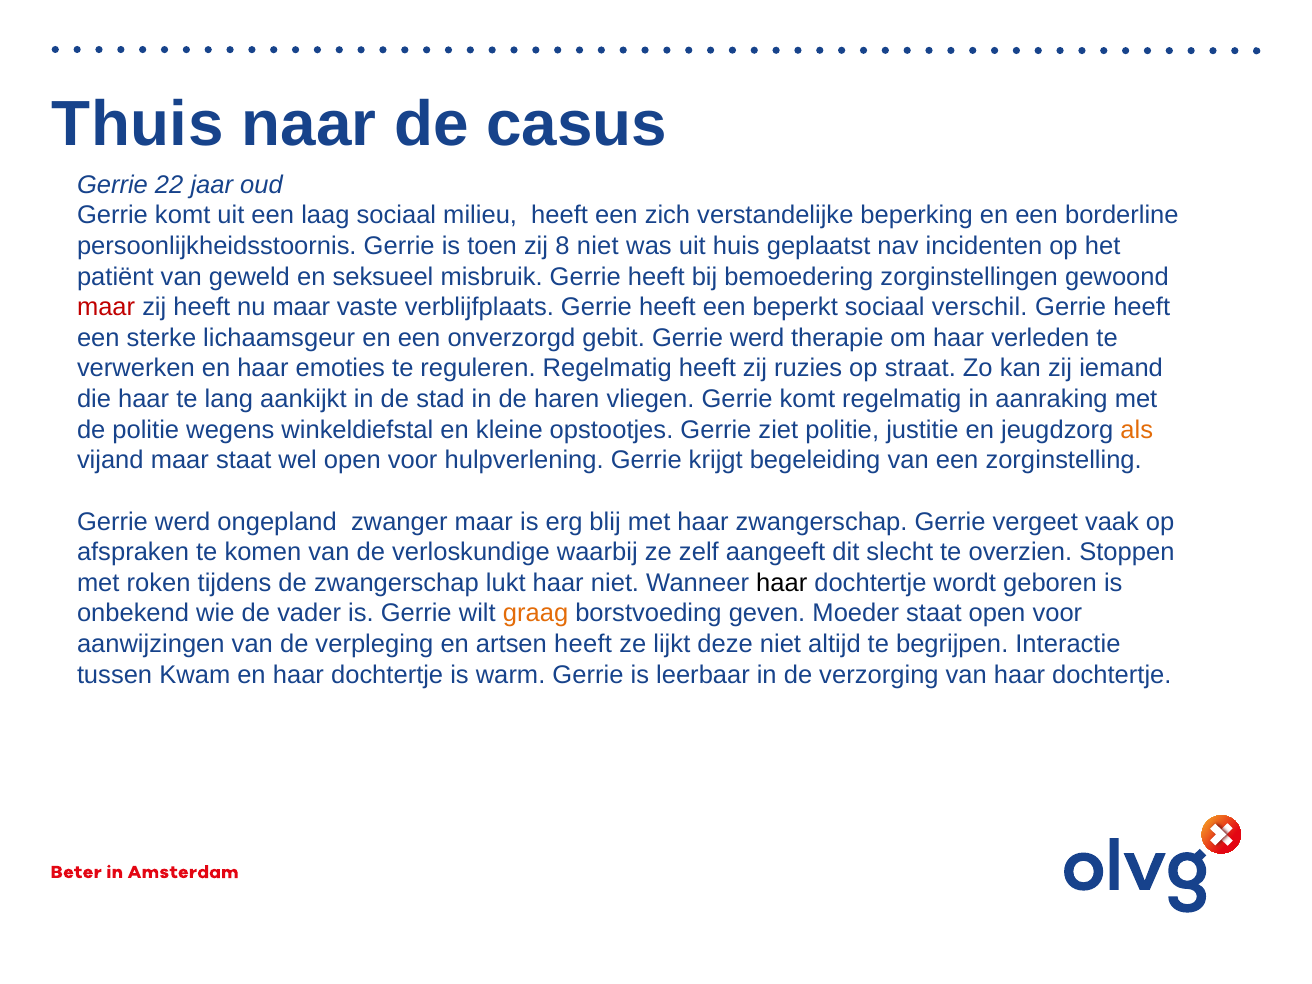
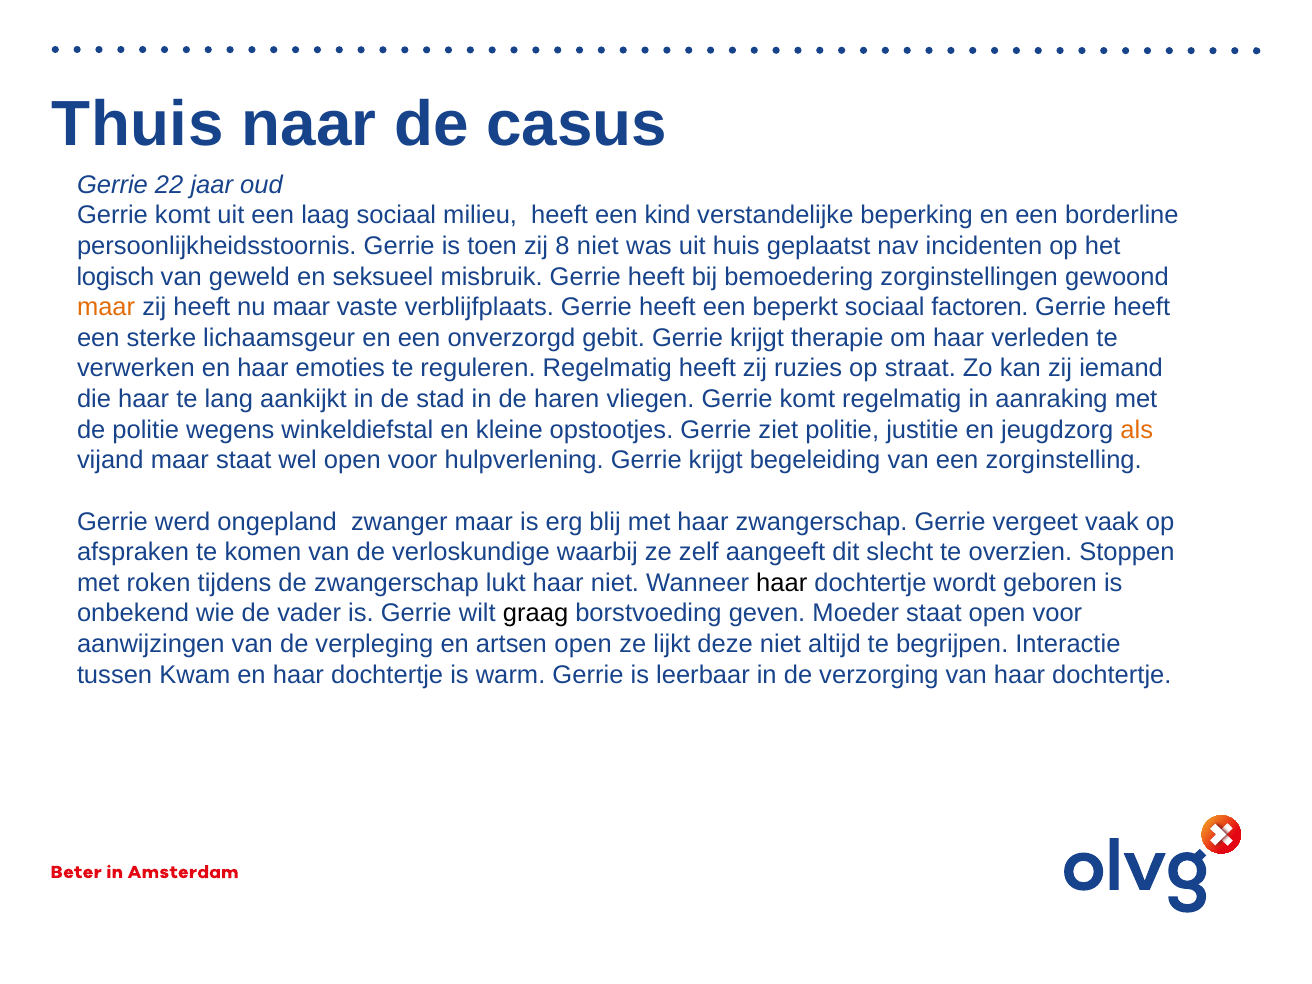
zich: zich -> kind
patiënt: patiënt -> logisch
maar at (106, 307) colour: red -> orange
verschil: verschil -> factoren
gebit Gerrie werd: werd -> krijgt
graag colour: orange -> black
artsen heeft: heeft -> open
